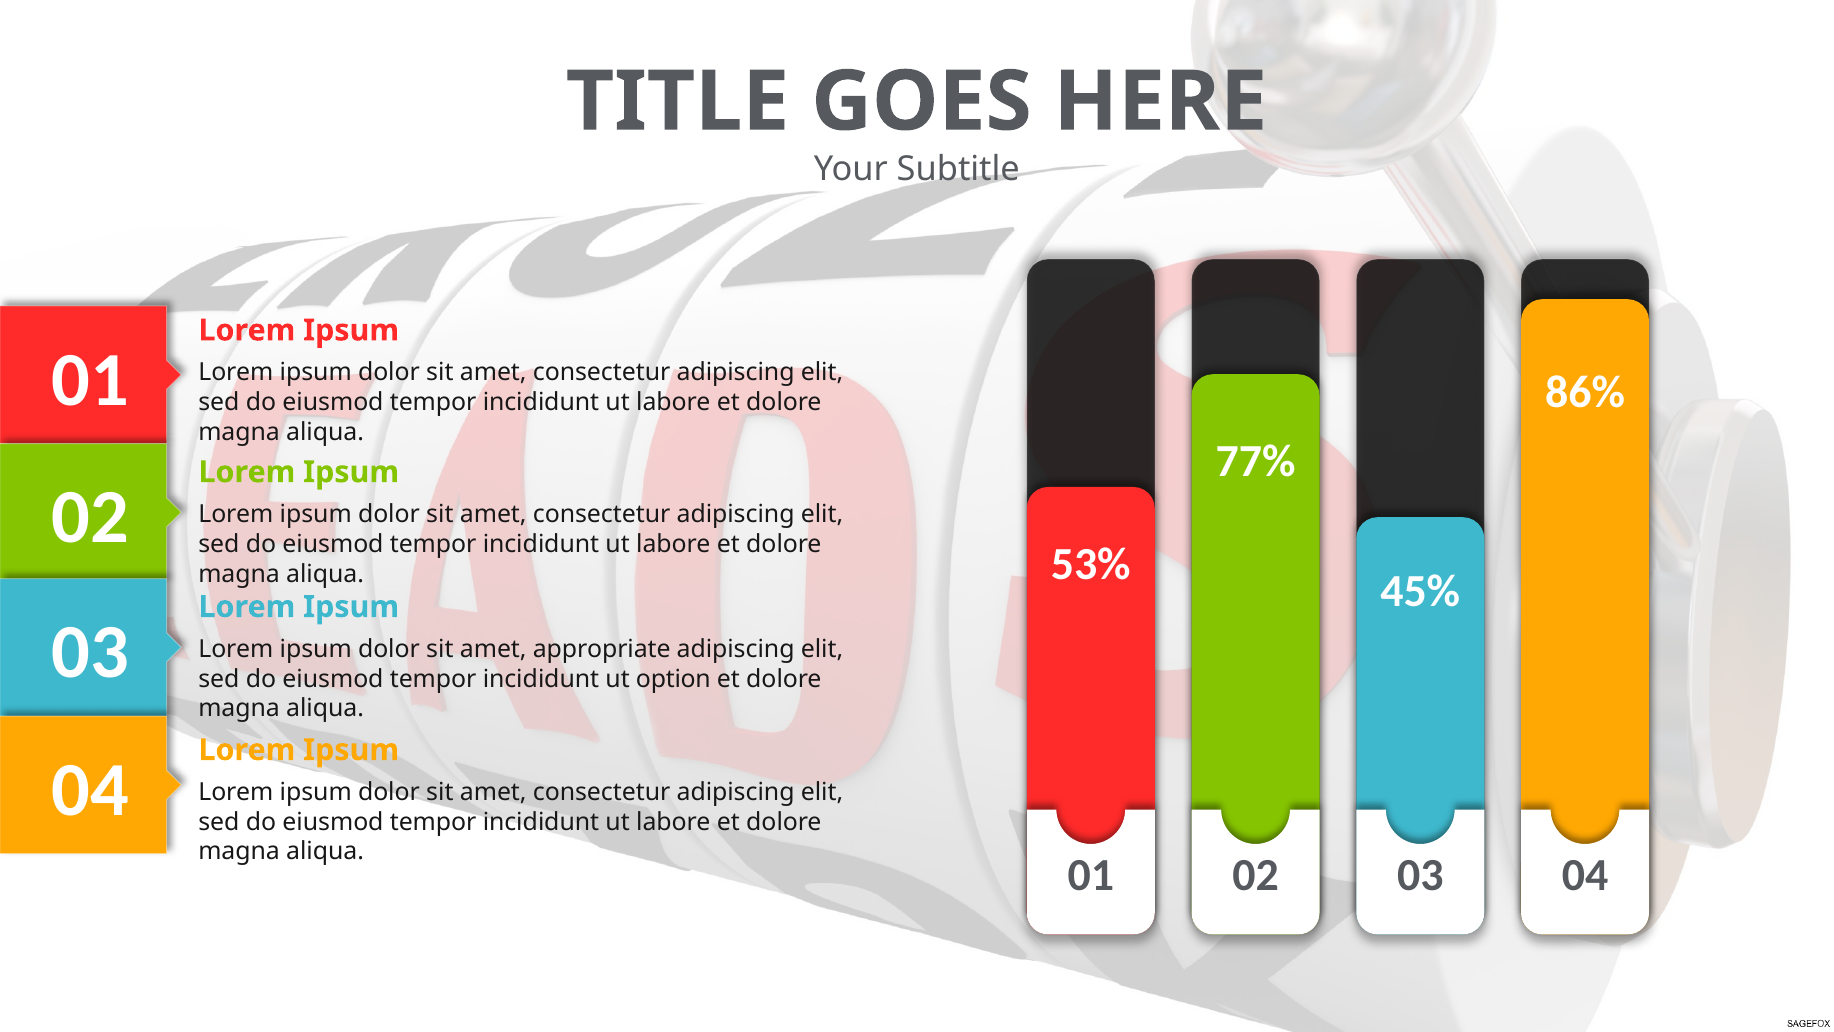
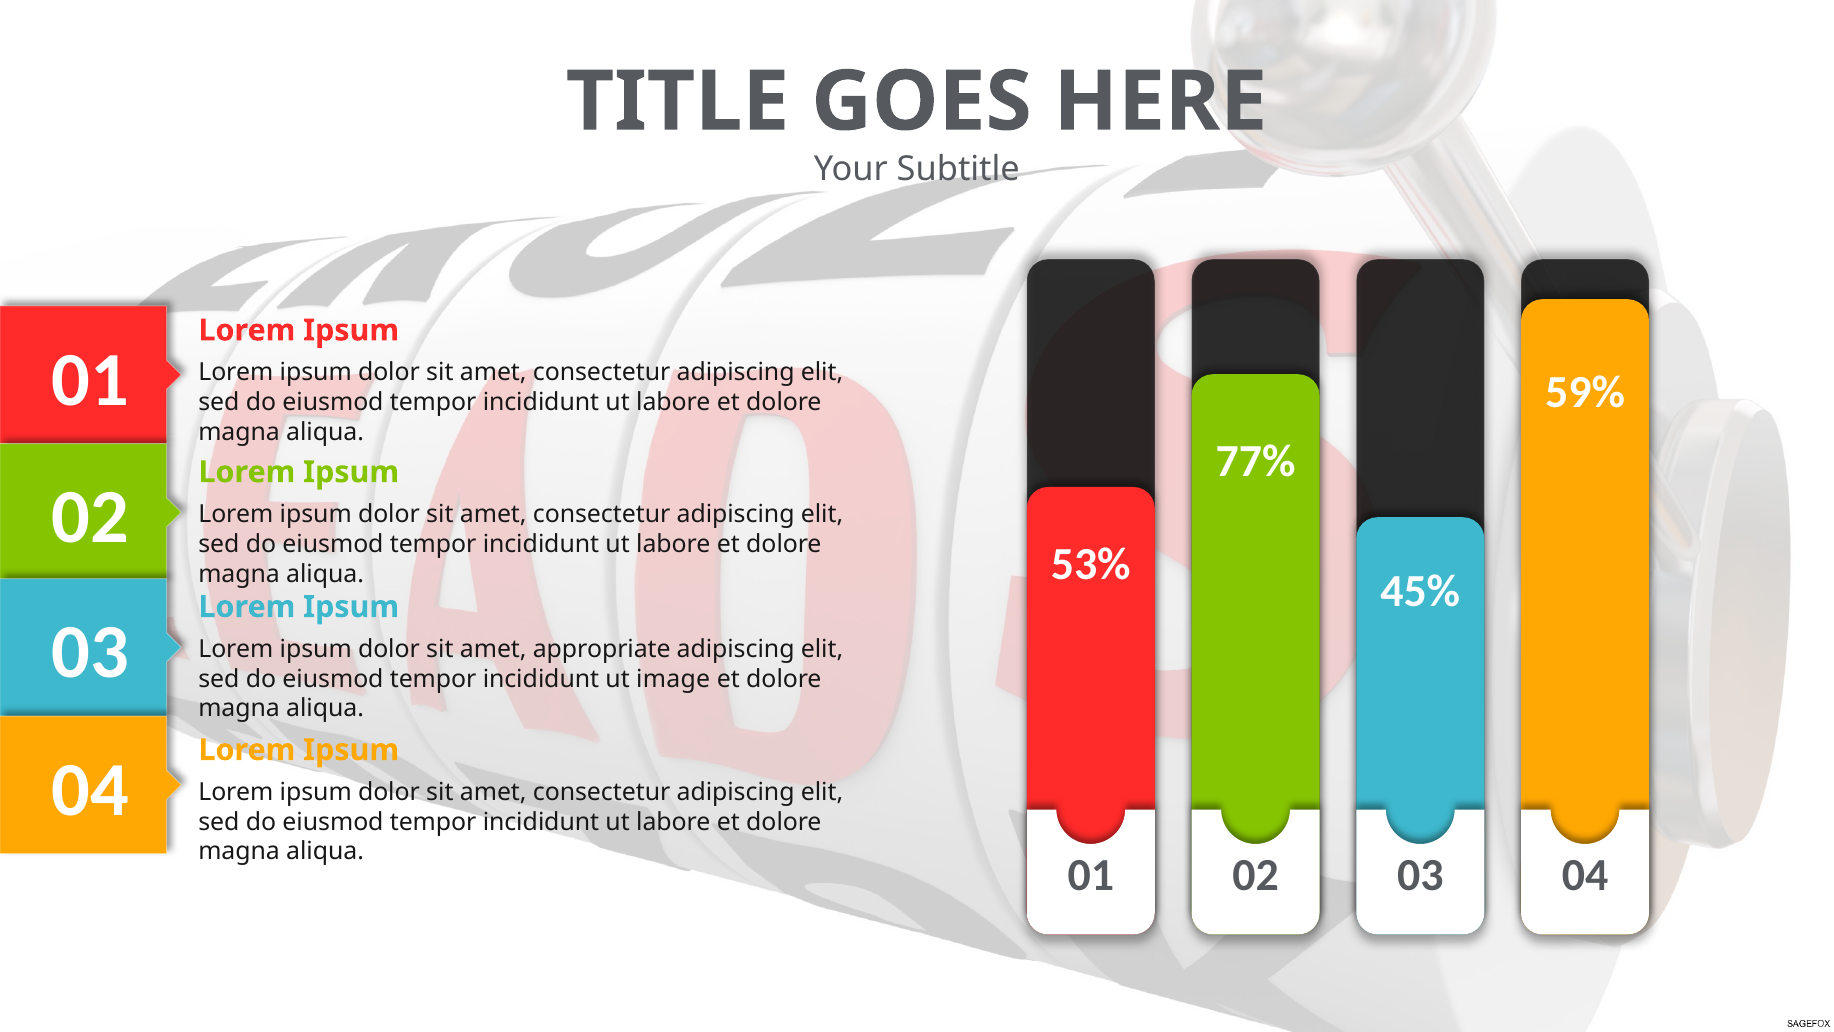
86%: 86% -> 59%
option: option -> image
